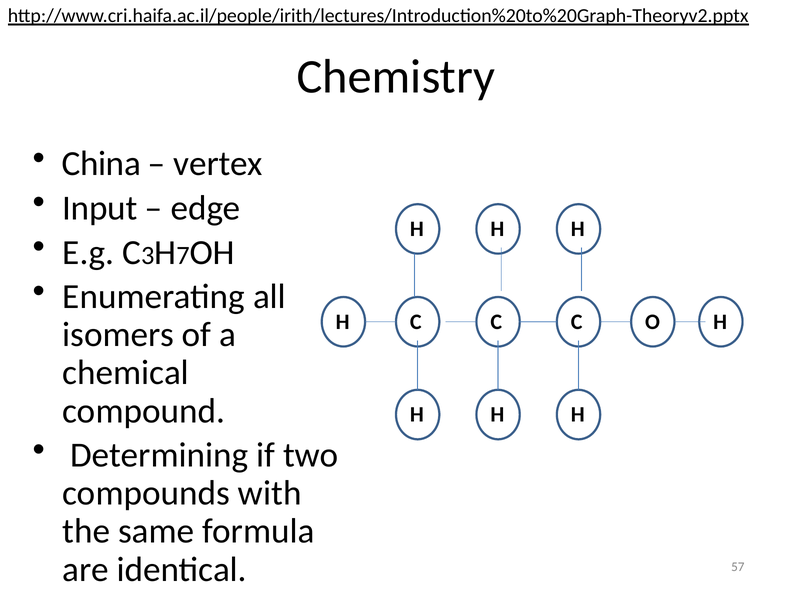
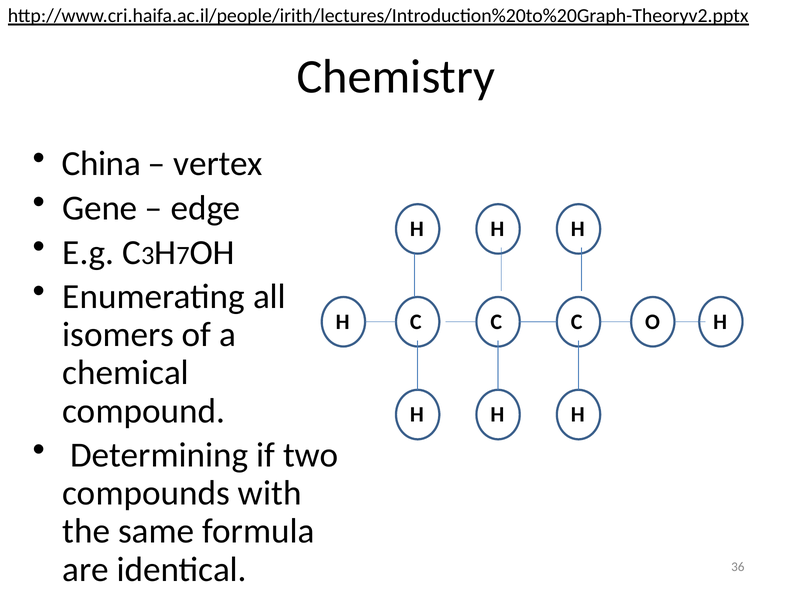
Input: Input -> Gene
57: 57 -> 36
